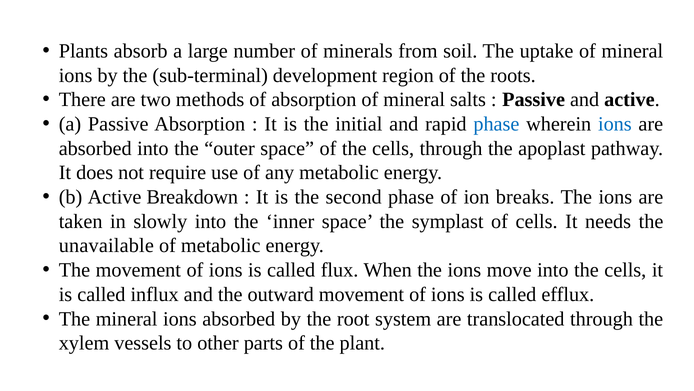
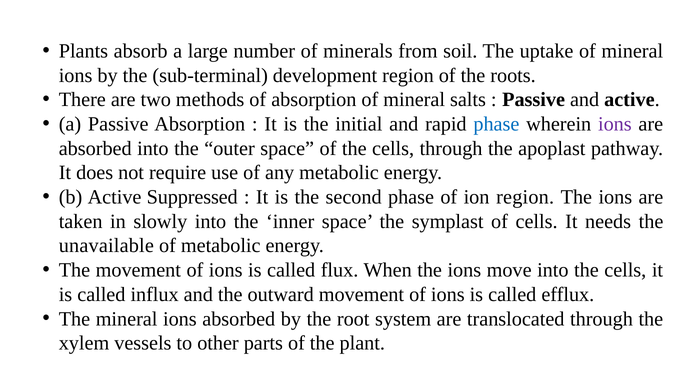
ions at (615, 124) colour: blue -> purple
Breakdown: Breakdown -> Suppressed
ion breaks: breaks -> region
